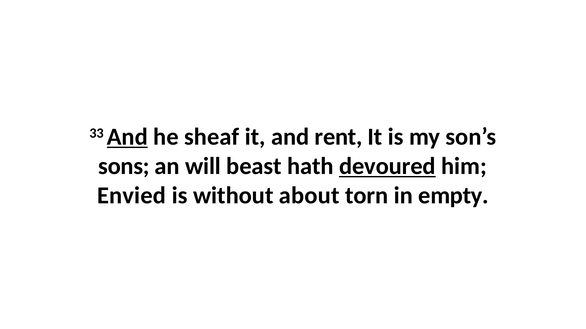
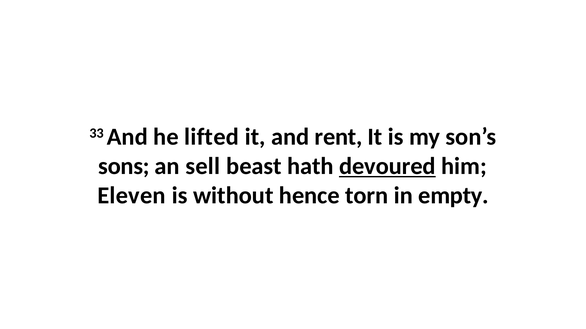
And at (127, 137) underline: present -> none
sheaf: sheaf -> lifted
will: will -> sell
Envied: Envied -> Eleven
about: about -> hence
